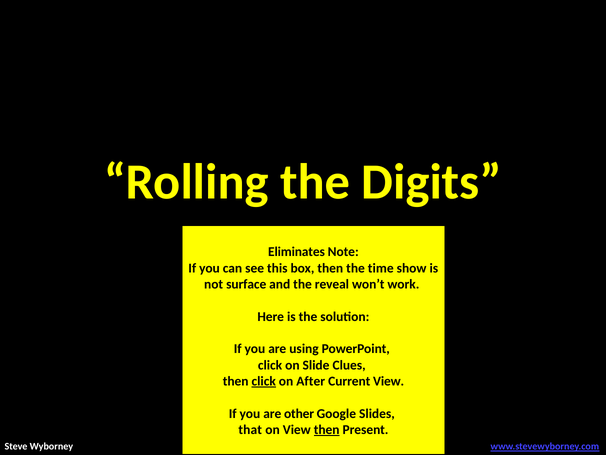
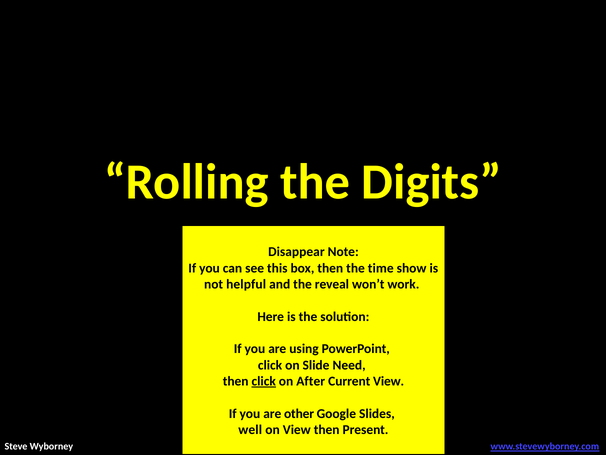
Eliminates: Eliminates -> Disappear
surface: surface -> helpful
Clues: Clues -> Need
that: that -> well
then at (327, 429) underline: present -> none
